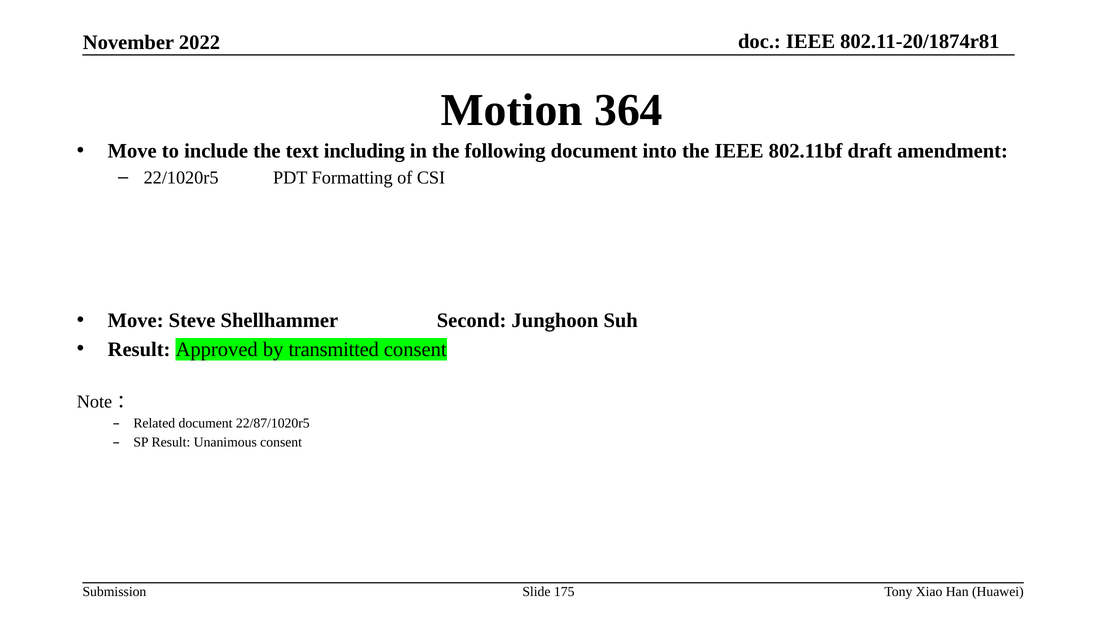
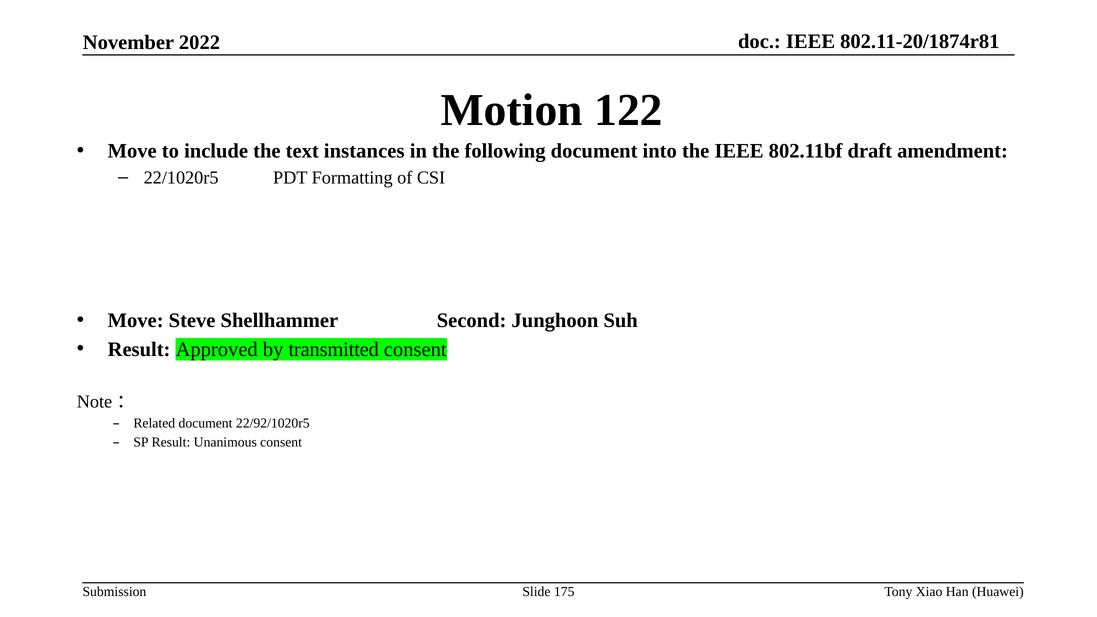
364: 364 -> 122
including: including -> instances
22/87/1020r5: 22/87/1020r5 -> 22/92/1020r5
